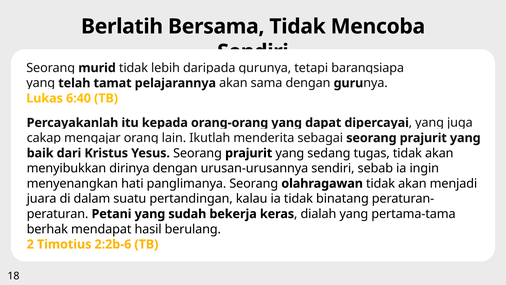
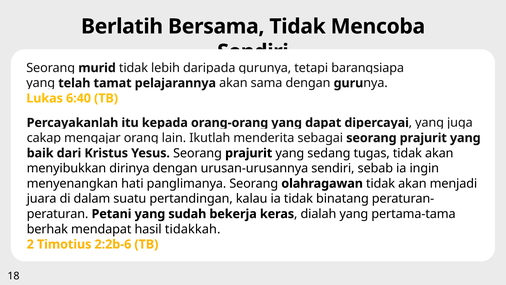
berulang: berulang -> tidakkah
